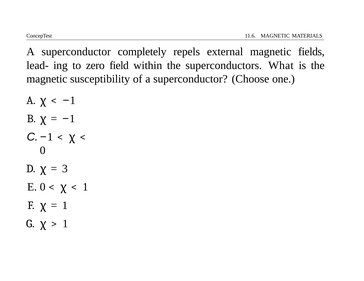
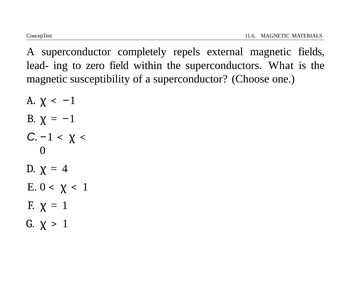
3: 3 -> 4
